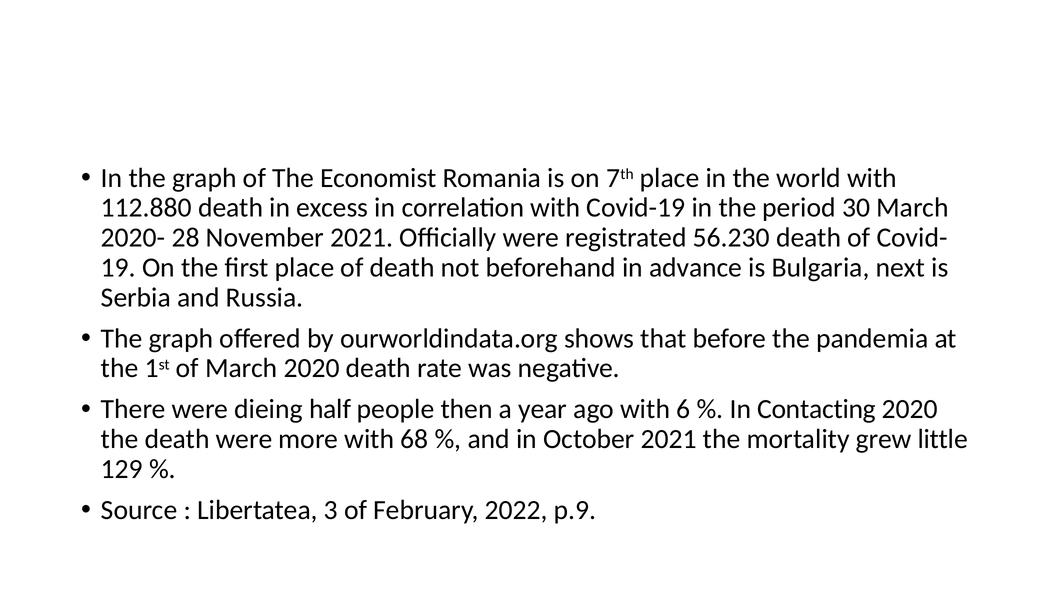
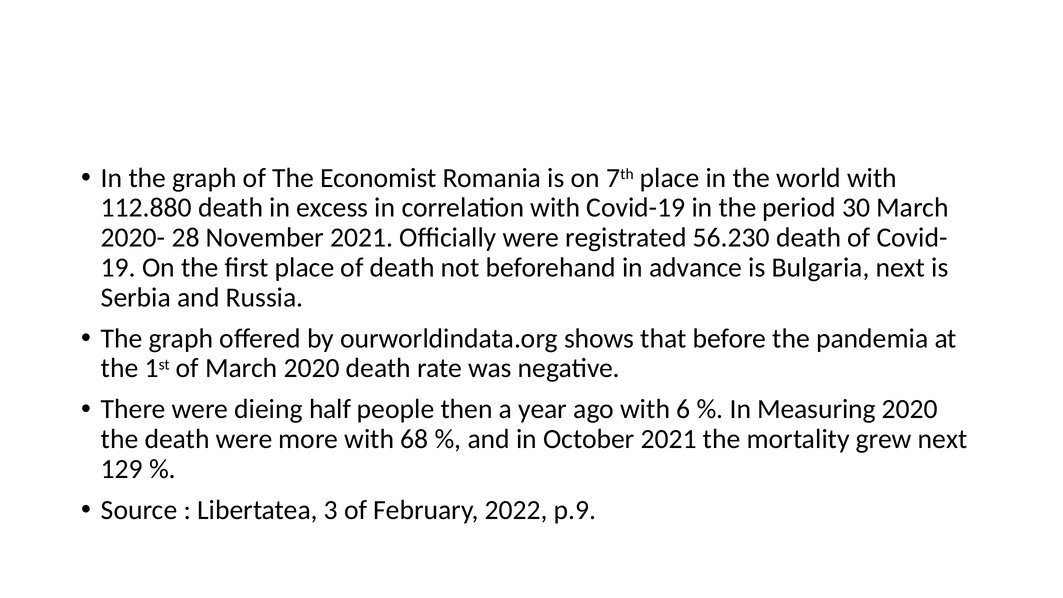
Contacting: Contacting -> Measuring
grew little: little -> next
